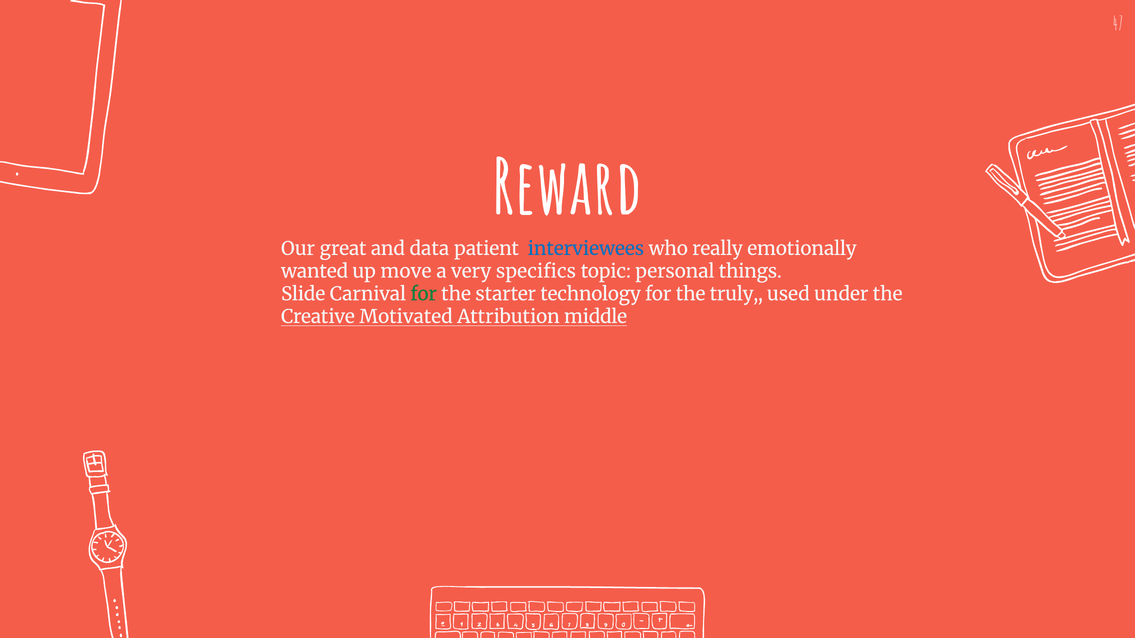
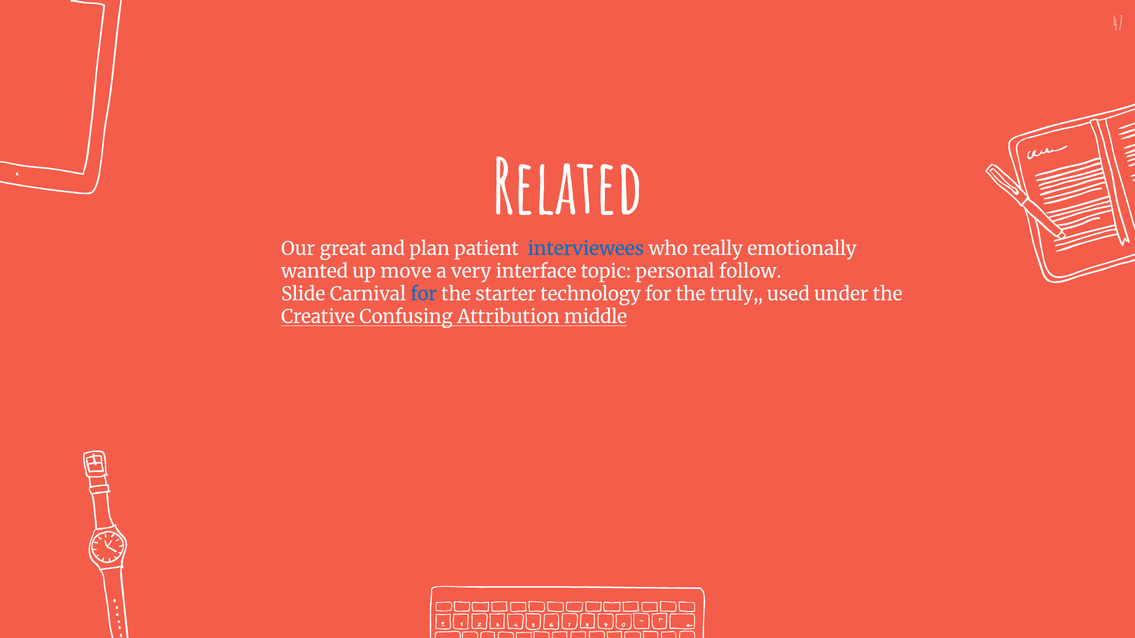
Reward: Reward -> Related
data: data -> plan
specifics: specifics -> interface
things: things -> follow
for at (424, 294) colour: green -> blue
Motivated: Motivated -> Confusing
